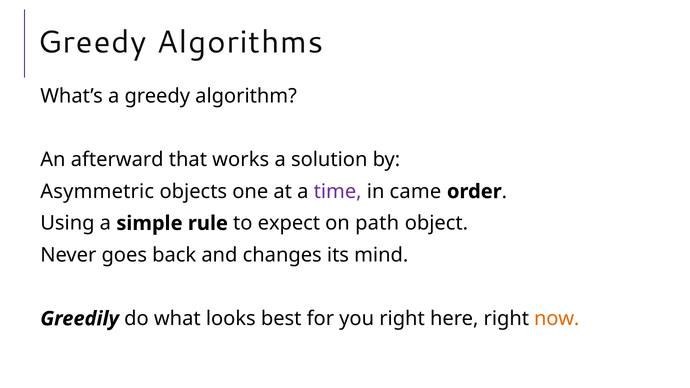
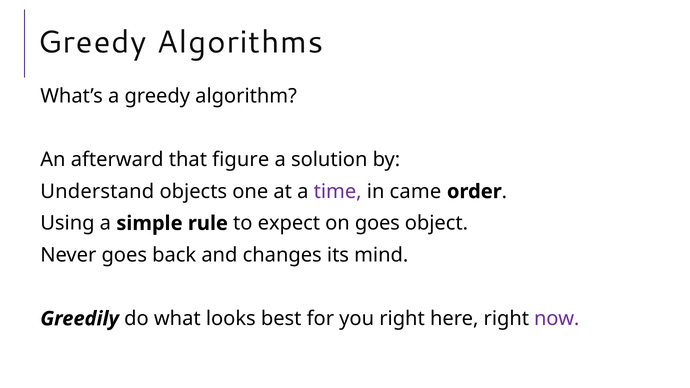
works: works -> figure
Asymmetric: Asymmetric -> Understand
on path: path -> goes
now colour: orange -> purple
